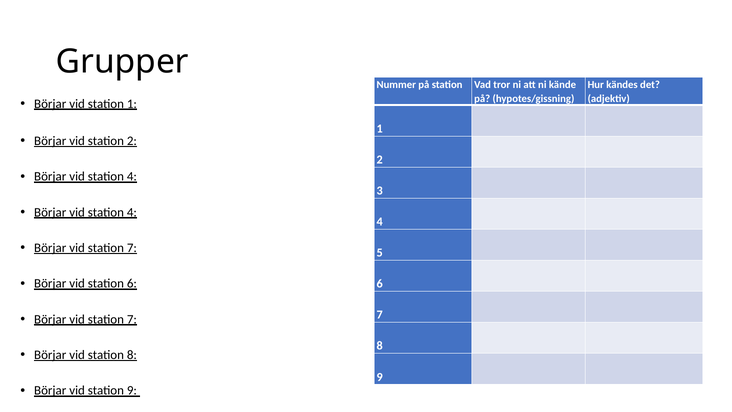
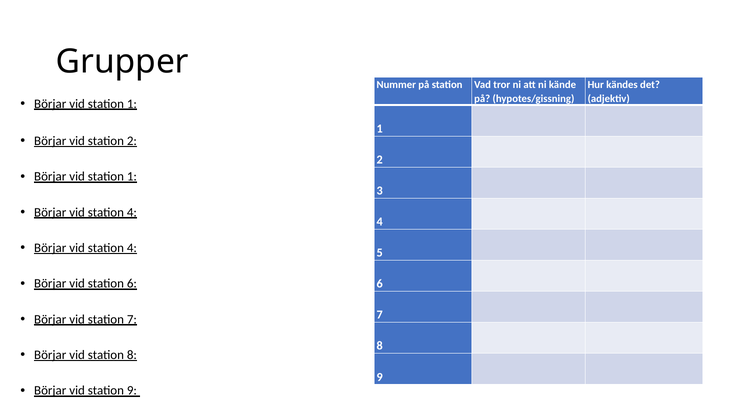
4 at (132, 177): 4 -> 1
7 at (132, 248): 7 -> 4
